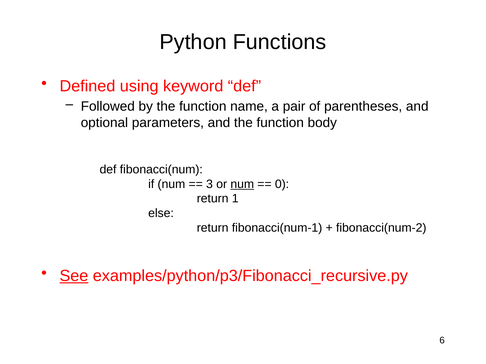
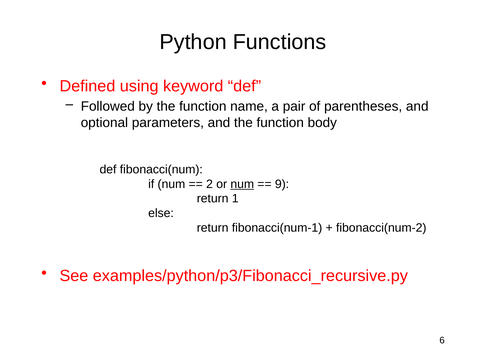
3: 3 -> 2
0: 0 -> 9
See underline: present -> none
